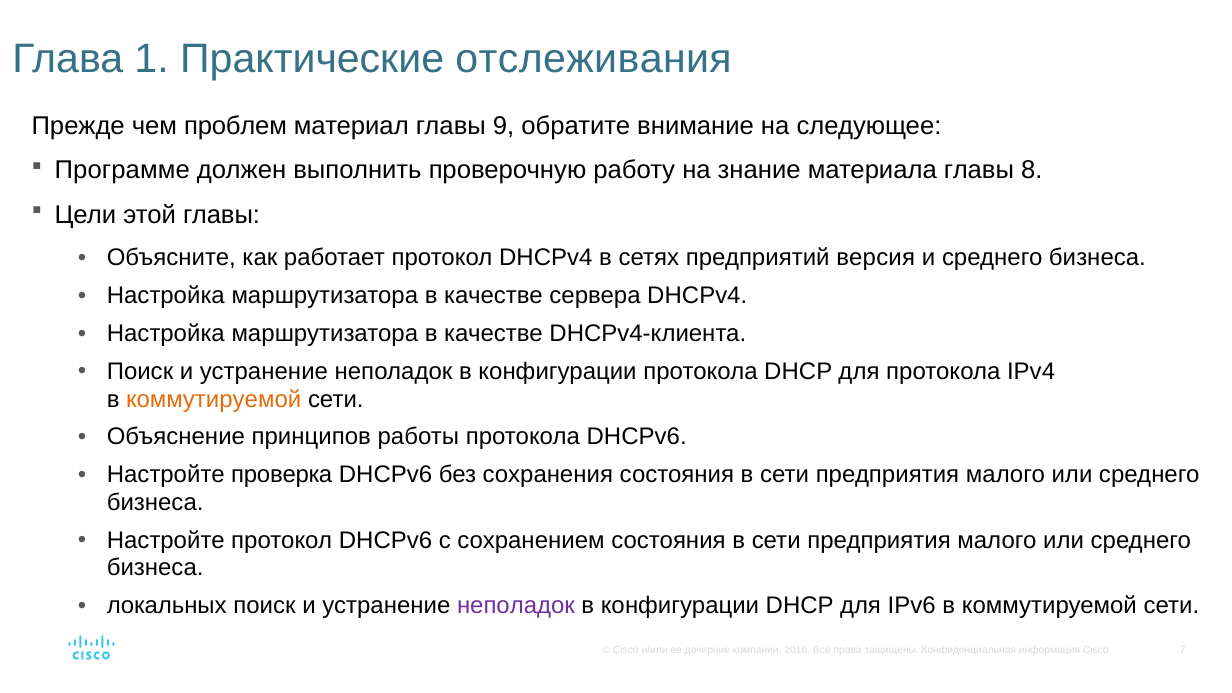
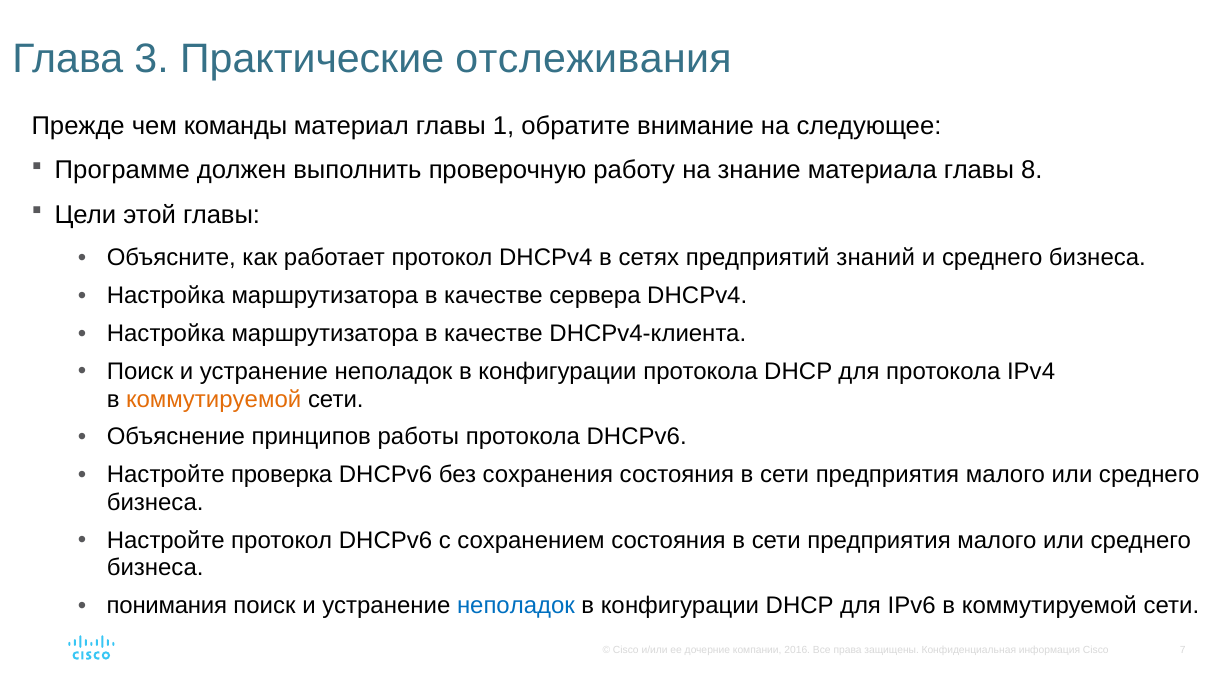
1: 1 -> 3
проблем: проблем -> команды
9: 9 -> 1
версия: версия -> знаний
локальных: локальных -> понимания
неполадок at (516, 606) colour: purple -> blue
